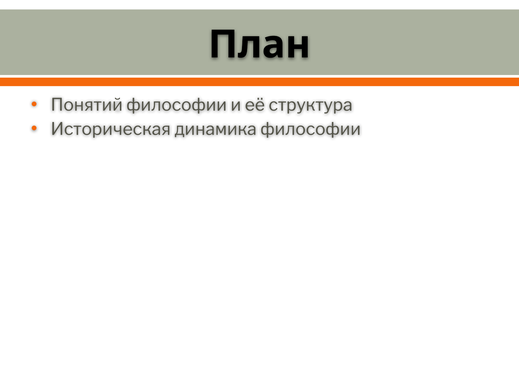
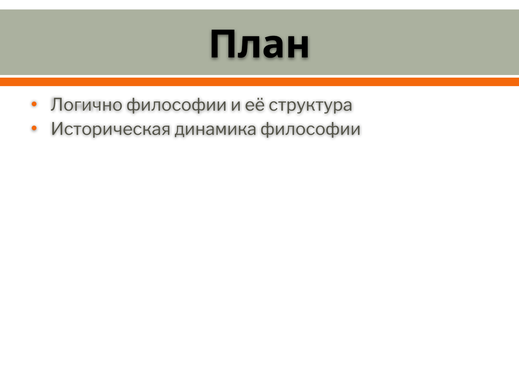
Понятий: Понятий -> Логично
